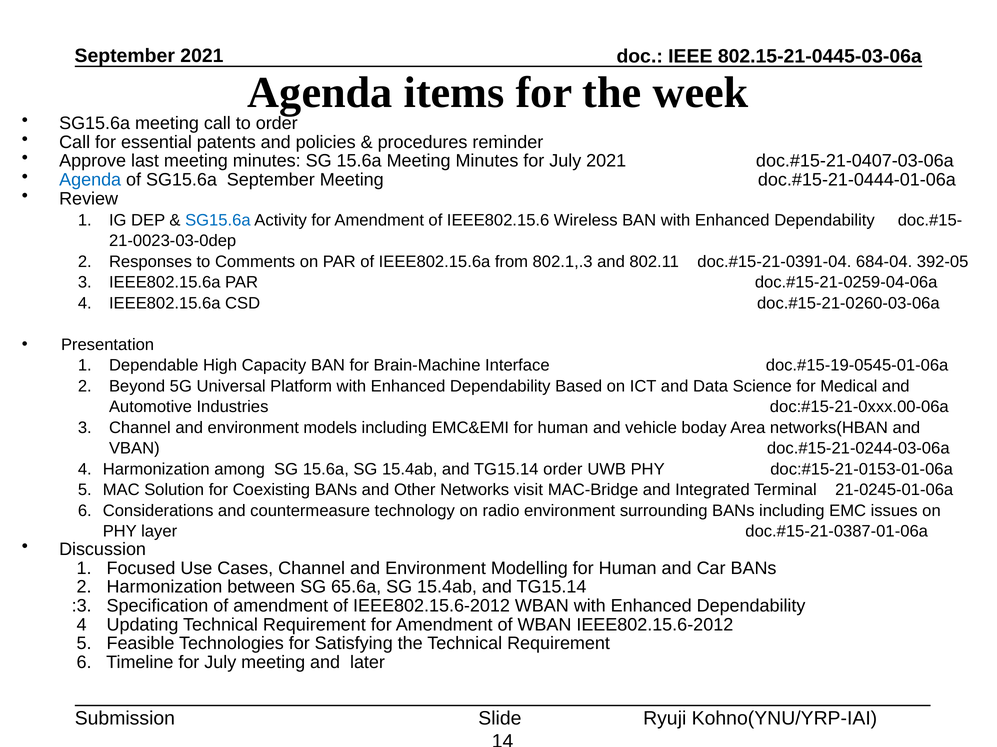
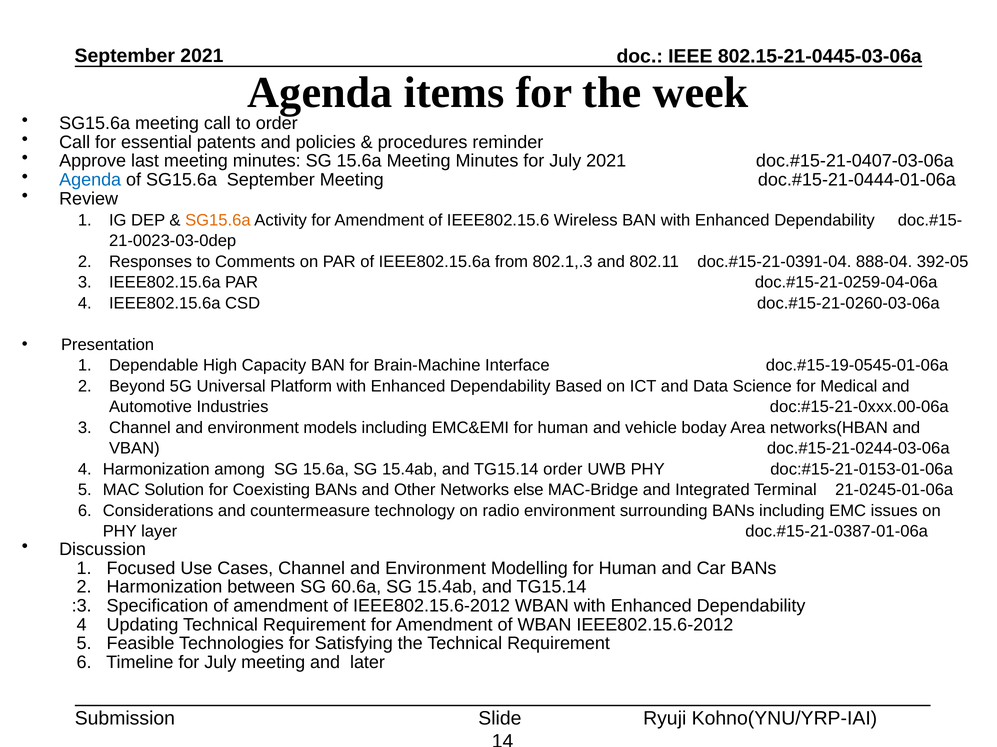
SG15.6a at (218, 220) colour: blue -> orange
684-04: 684-04 -> 888-04
visit: visit -> else
65.6a: 65.6a -> 60.6a
